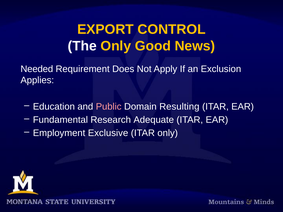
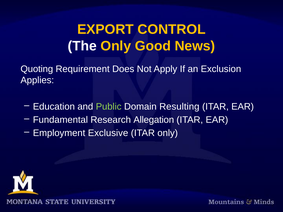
Needed: Needed -> Quoting
Public colour: pink -> light green
Adequate: Adequate -> Allegation
